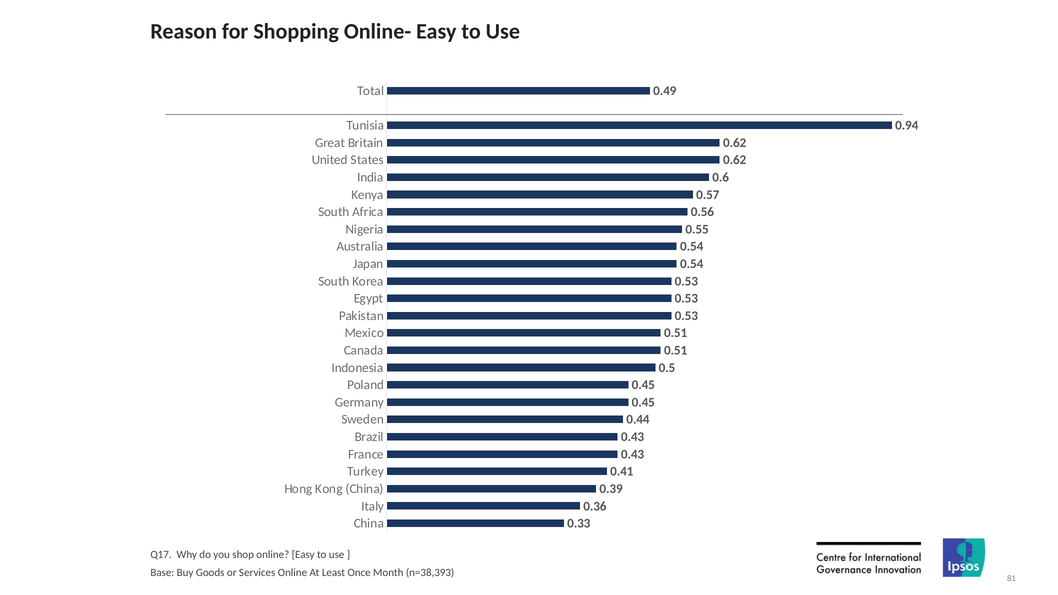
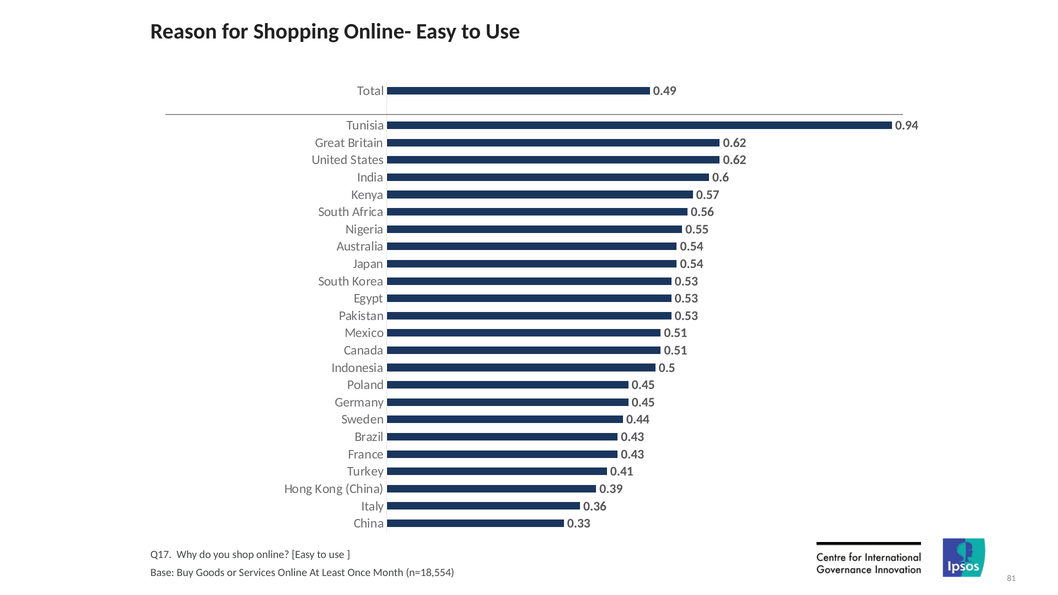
n=38,393: n=38,393 -> n=18,554
